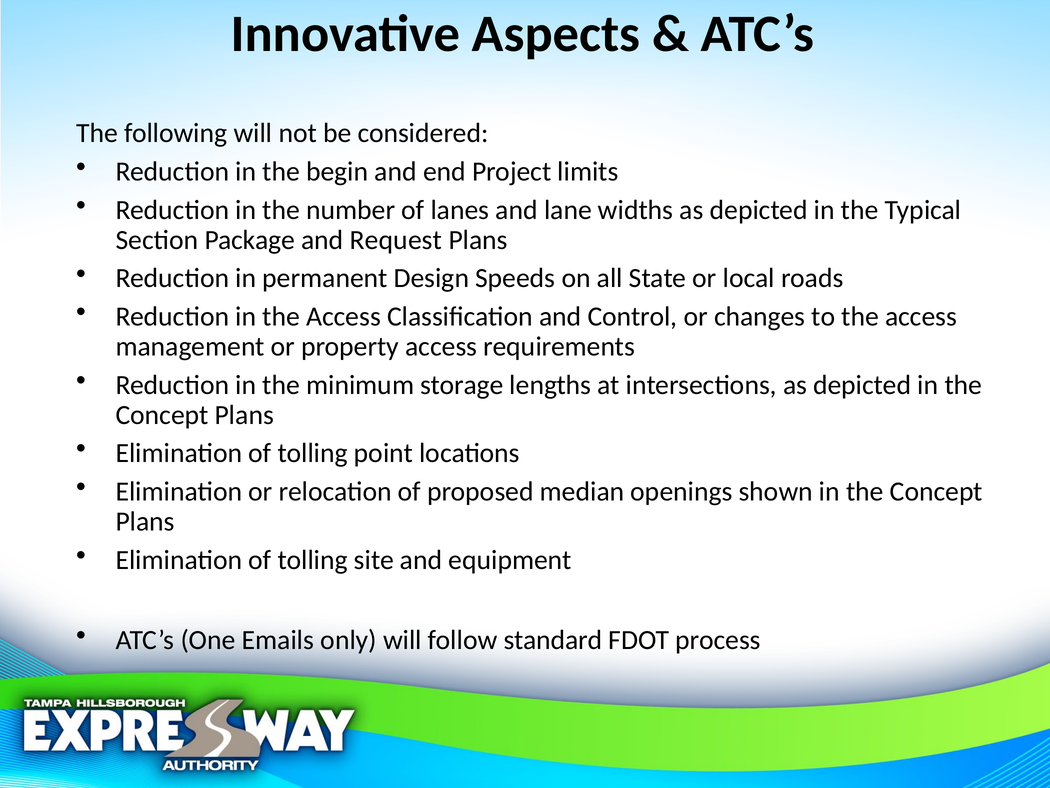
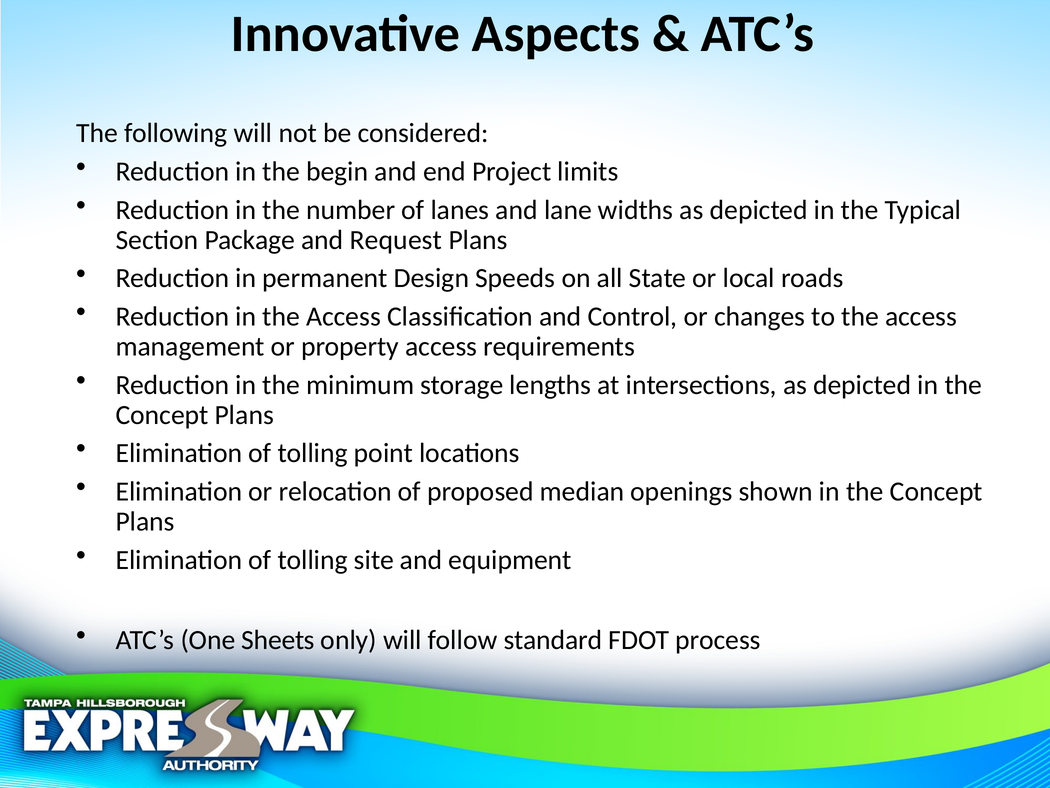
Emails: Emails -> Sheets
